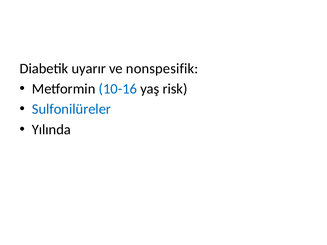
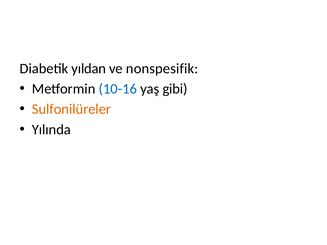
uyarır: uyarır -> yıldan
risk: risk -> gibi
Sulfonilüreler colour: blue -> orange
